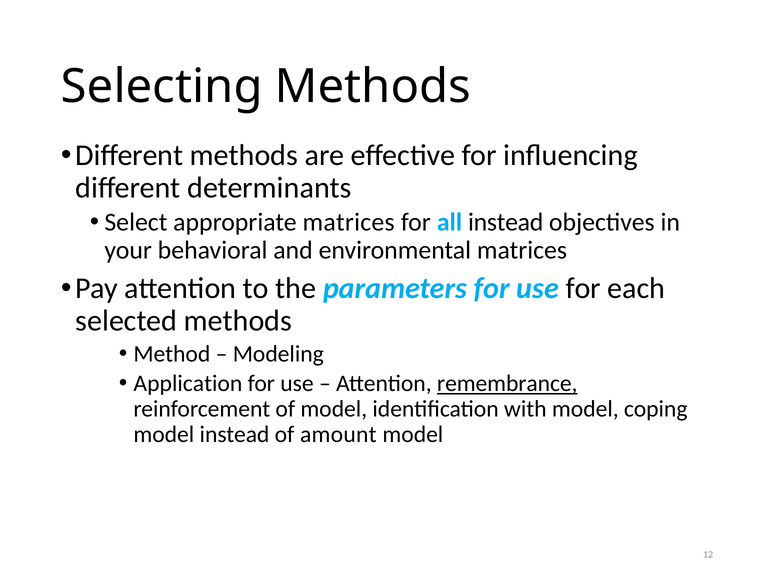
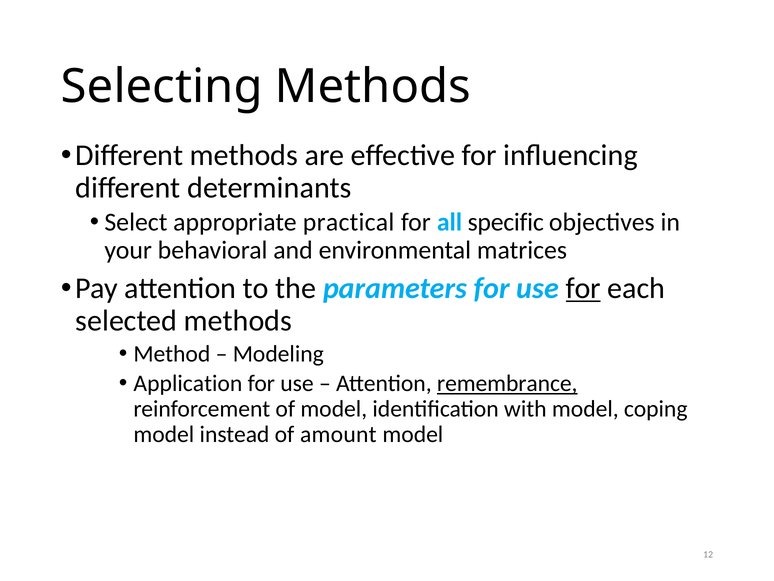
appropriate matrices: matrices -> practical
all instead: instead -> specific
for at (583, 288) underline: none -> present
